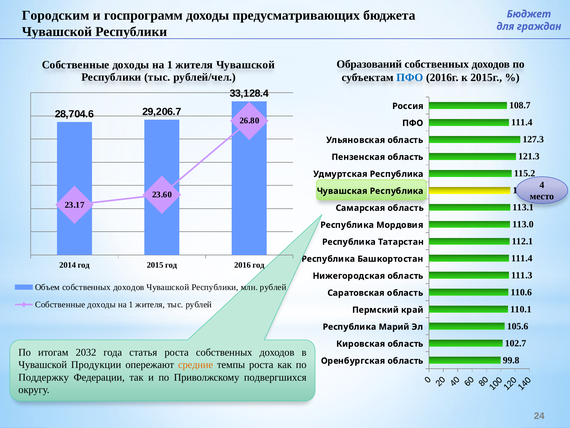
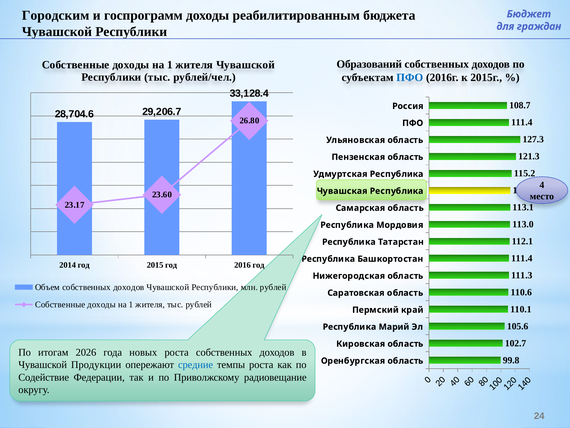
предусматривающих: предусматривающих -> реабилитированным
2032: 2032 -> 2026
статья: статья -> новых
средние colour: orange -> blue
Поддержку: Поддержку -> Содействие
подвергшихся: подвергшихся -> радиовещание
